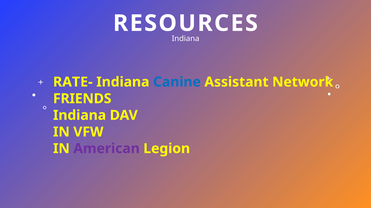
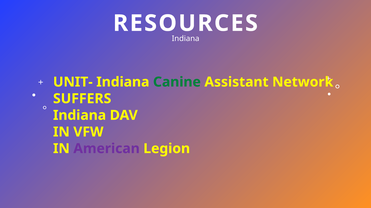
RATE-: RATE- -> UNIT-
Canine colour: blue -> green
FRIENDS: FRIENDS -> SUFFERS
